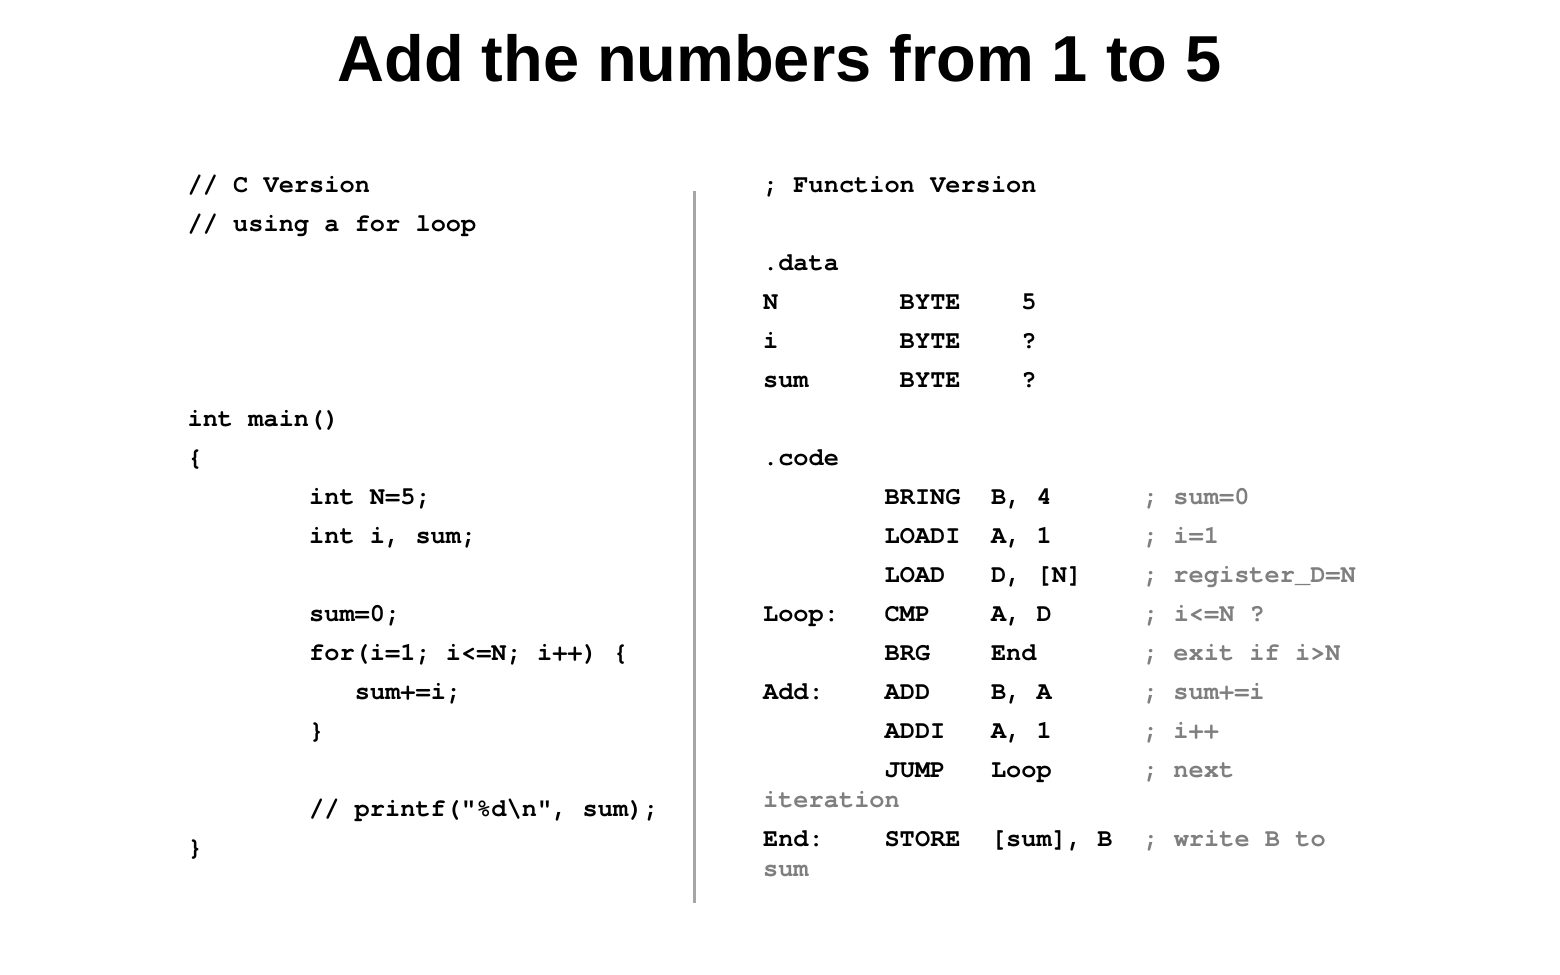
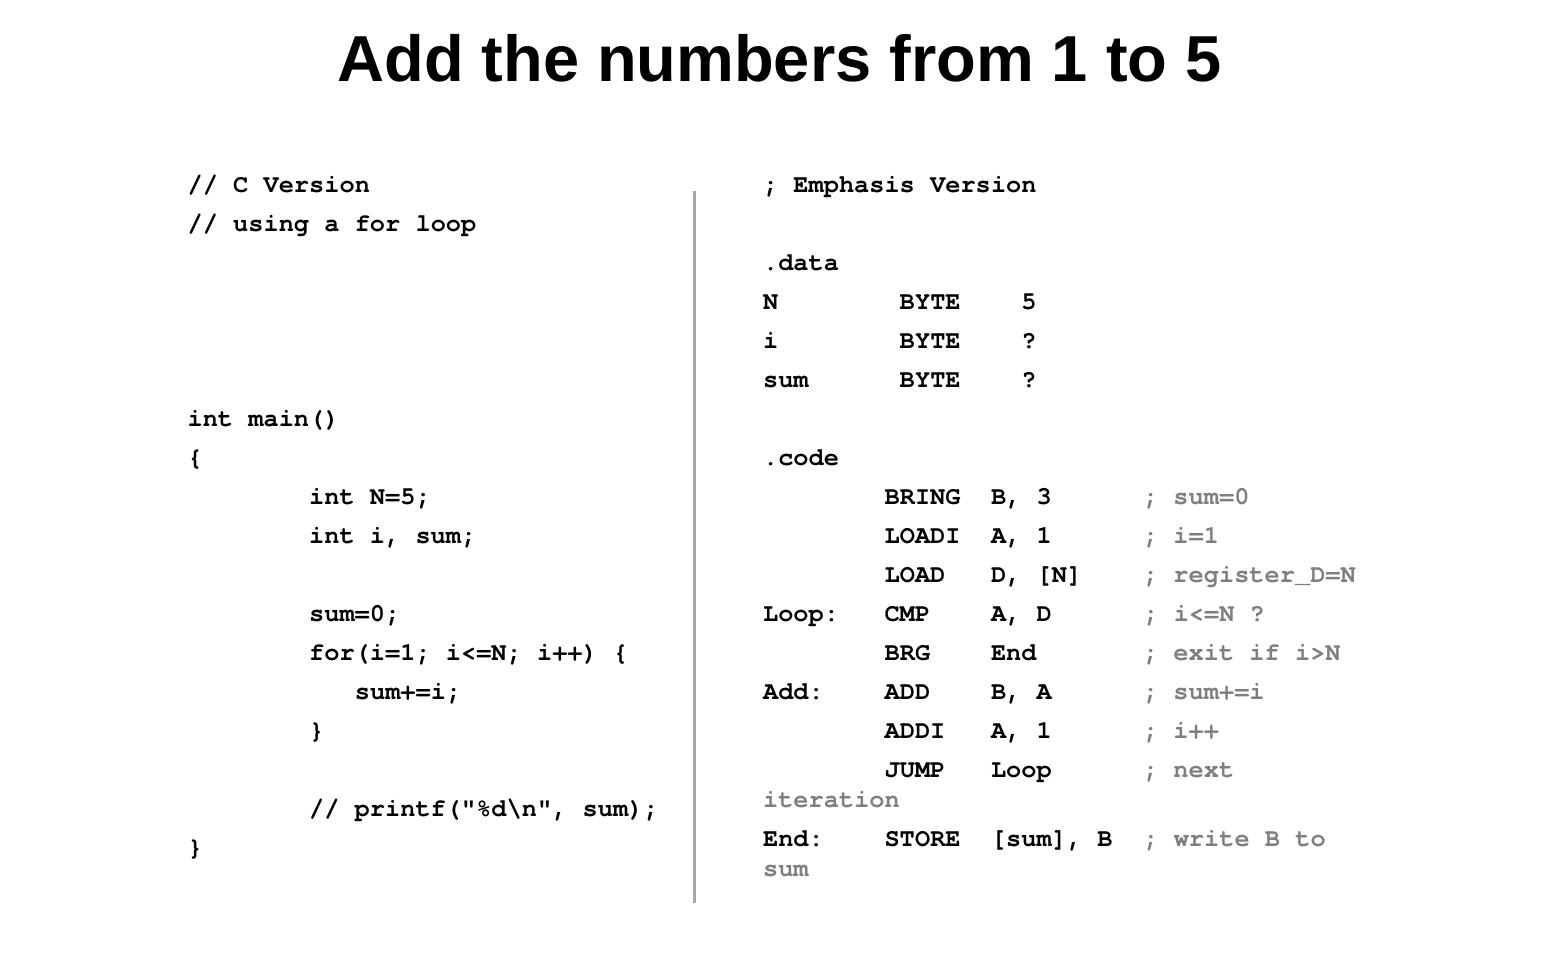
Function: Function -> Emphasis
4: 4 -> 3
